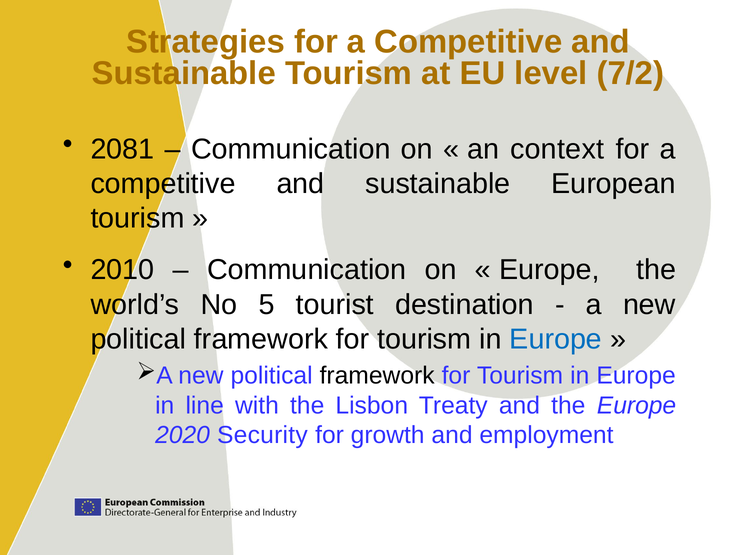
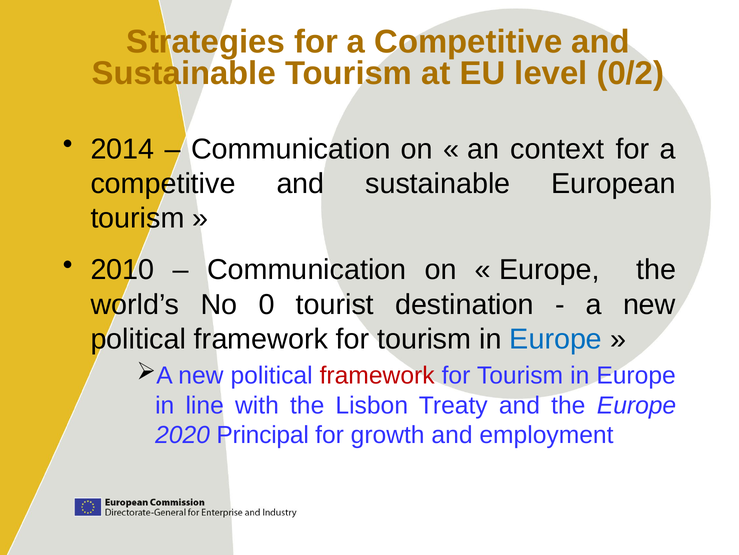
7/2: 7/2 -> 0/2
2081: 2081 -> 2014
5: 5 -> 0
framework at (377, 375) colour: black -> red
Security: Security -> Principal
